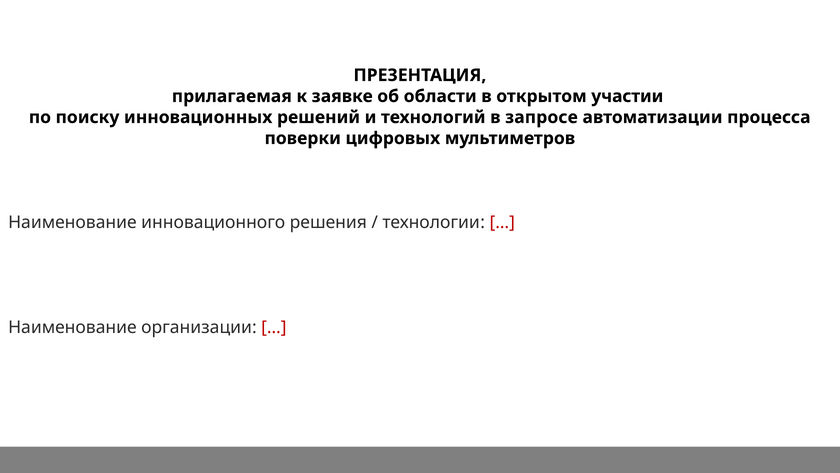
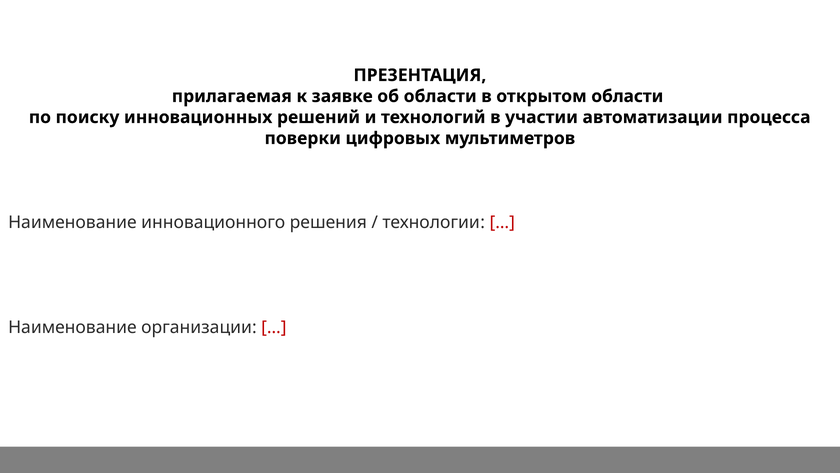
открытом участии: участии -> области
запросе: запросе -> участии
